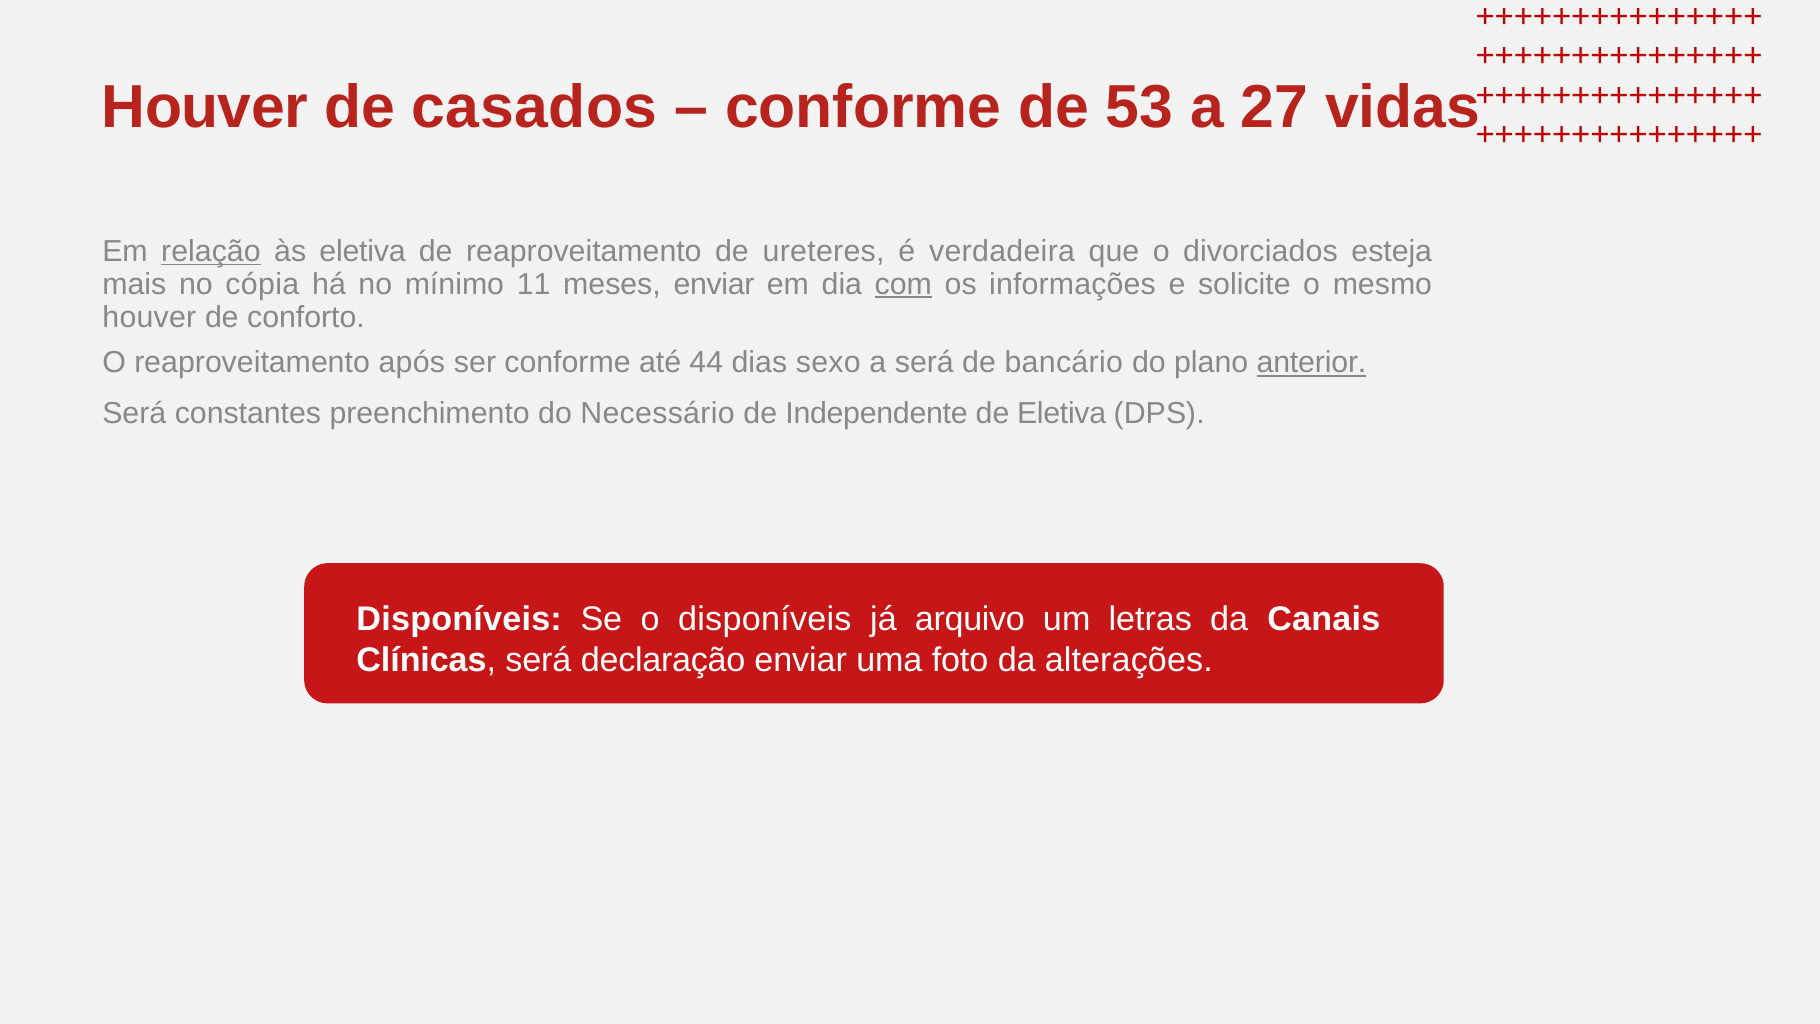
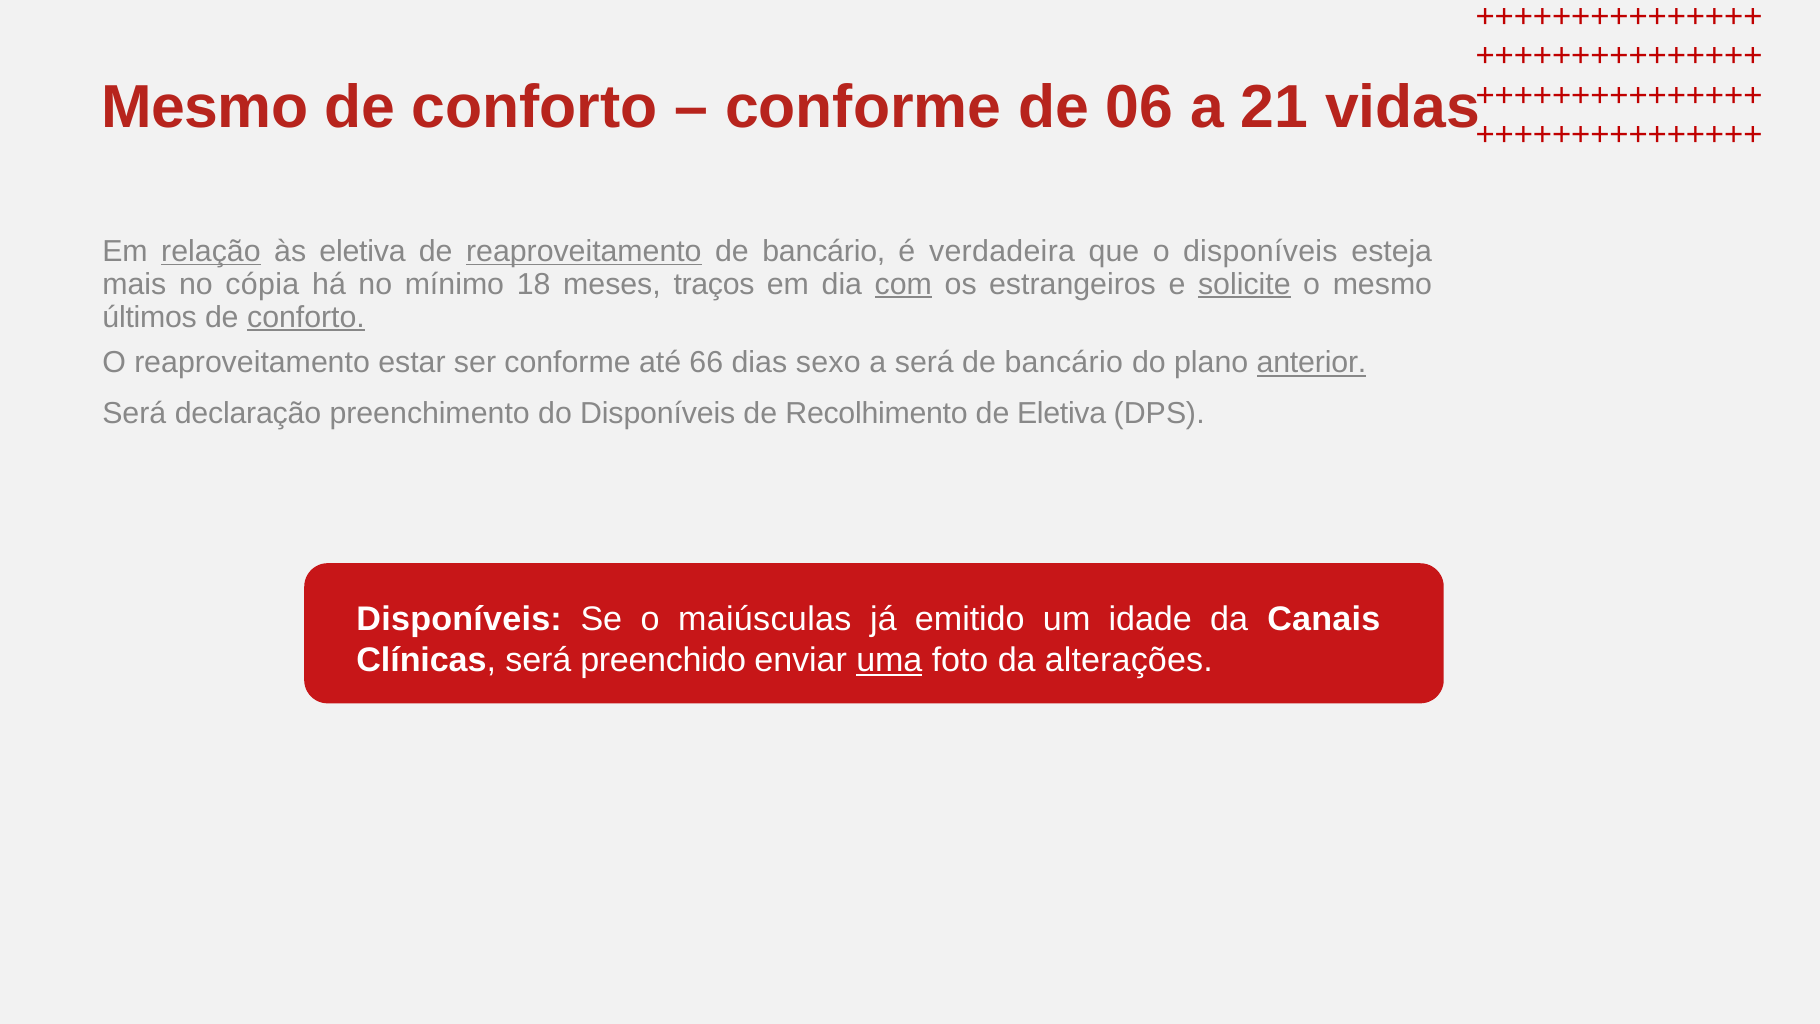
Houver at (205, 107): Houver -> Mesmo
casados at (535, 107): casados -> conforto
53: 53 -> 06
27: 27 -> 21
reaproveitamento at (584, 251) underline: none -> present
ureteres at (824, 251): ureteres -> bancário
o divorciados: divorciados -> disponíveis
11: 11 -> 18
meses enviar: enviar -> traços
informações: informações -> estrangeiros
solicite underline: none -> present
houver at (149, 317): houver -> últimos
conforto at (306, 317) underline: none -> present
após: após -> estar
44: 44 -> 66
constantes: constantes -> declaração
do Necessário: Necessário -> Disponíveis
Independente: Independente -> Recolhimento
o disponíveis: disponíveis -> maiúsculas
arquivo: arquivo -> emitido
letras: letras -> idade
declaração: declaração -> preenchido
uma underline: none -> present
